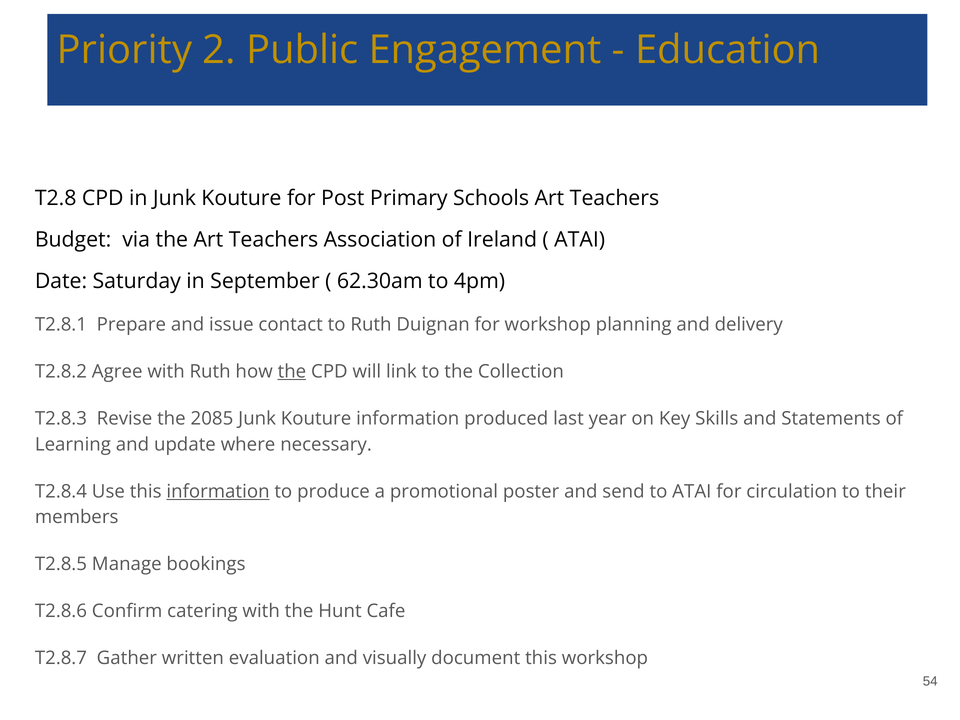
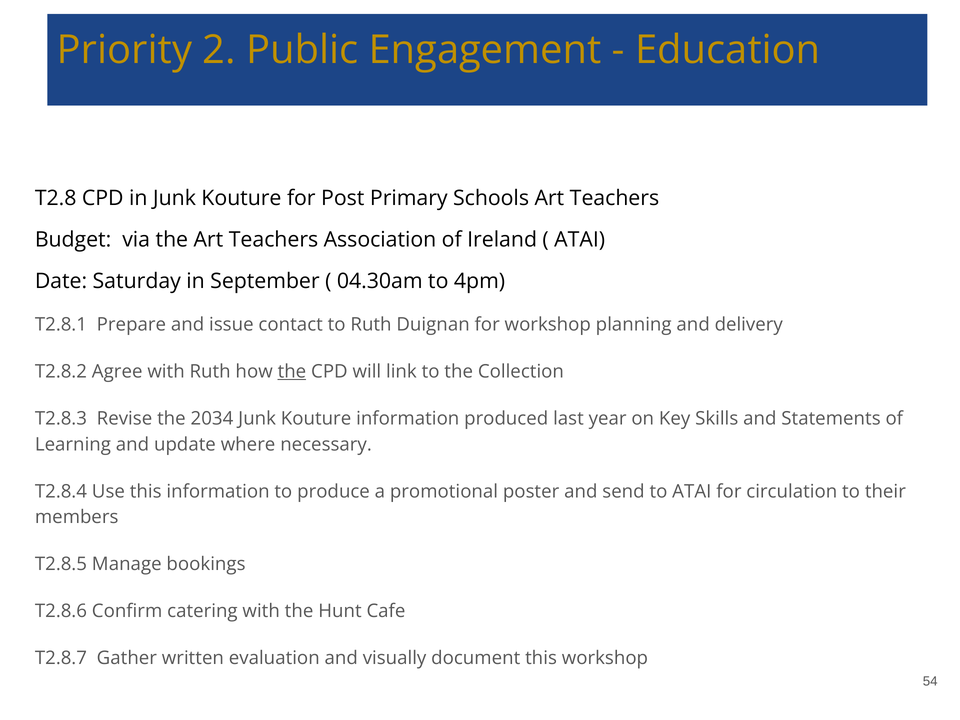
62.30am: 62.30am -> 04.30am
2085: 2085 -> 2034
information at (218, 491) underline: present -> none
